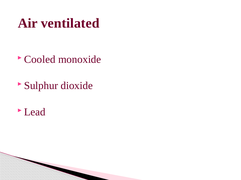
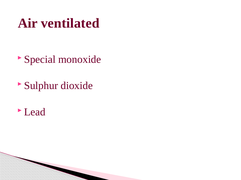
Cooled: Cooled -> Special
